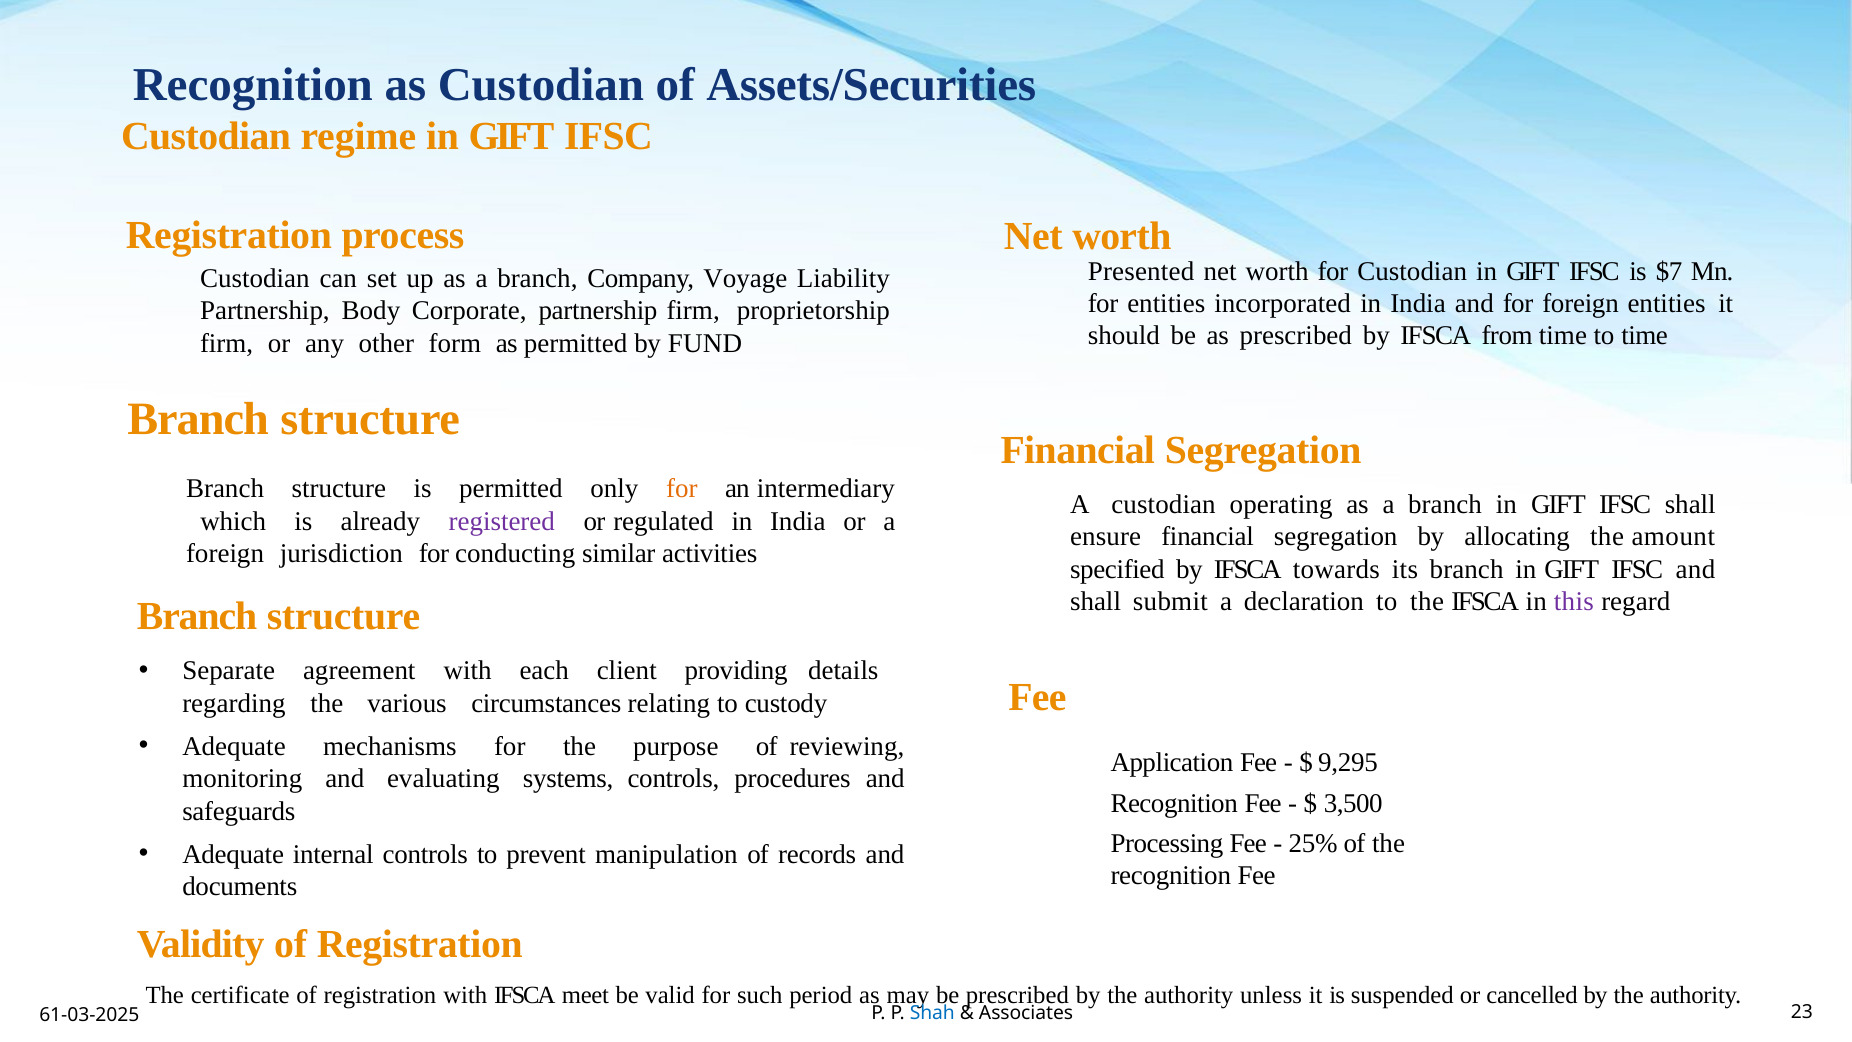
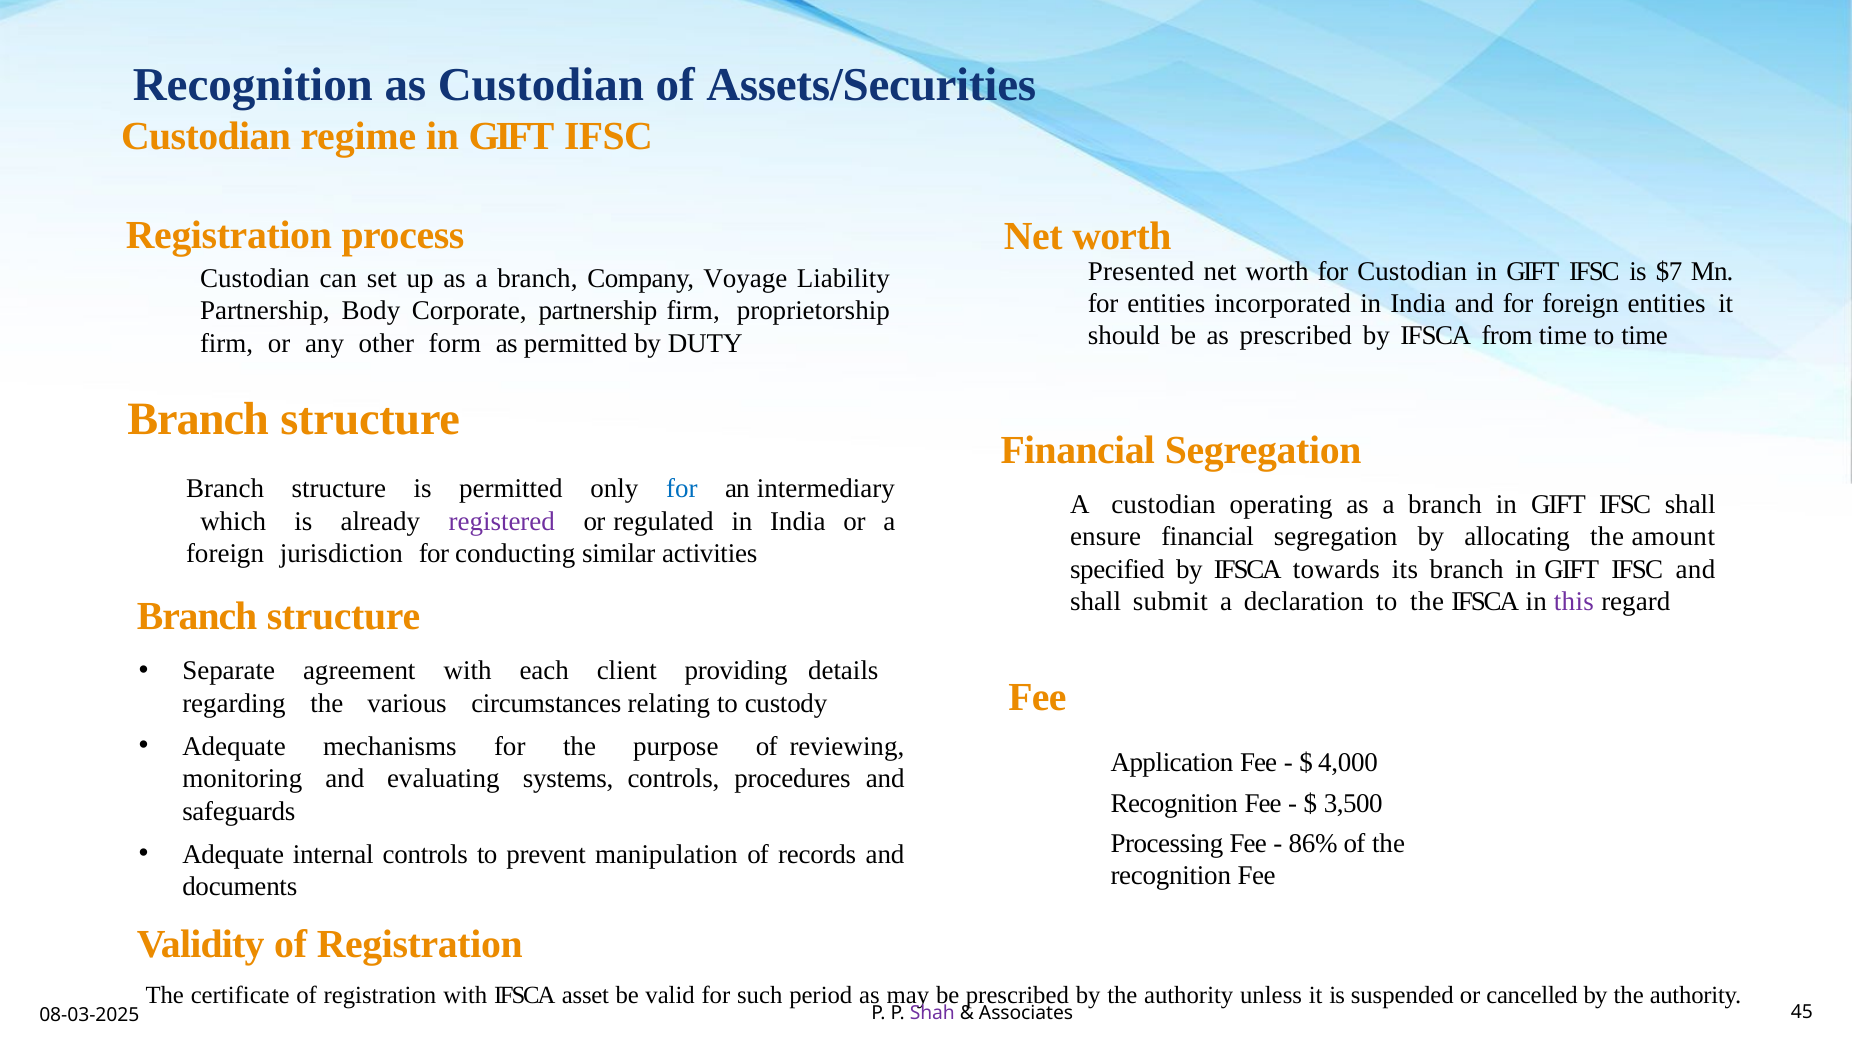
FUND: FUND -> DUTY
for at (682, 489) colour: orange -> blue
9,295: 9,295 -> 4,000
25%: 25% -> 86%
meet: meet -> asset
61-03-2025: 61-03-2025 -> 08-03-2025
Shah colour: blue -> purple
23: 23 -> 45
